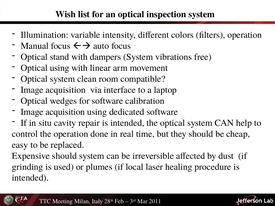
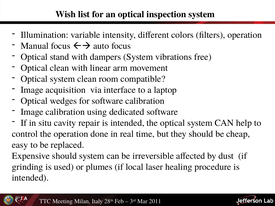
Optical using: using -> clean
acquisition at (65, 112): acquisition -> calibration
